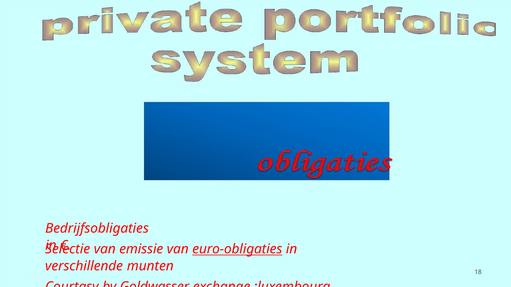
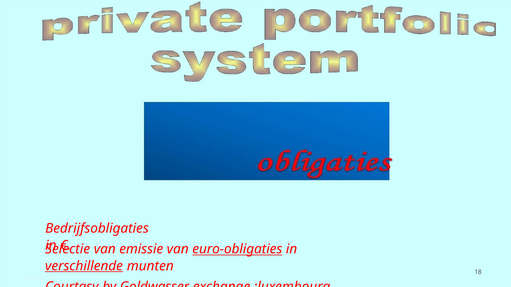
verschillende underline: none -> present
